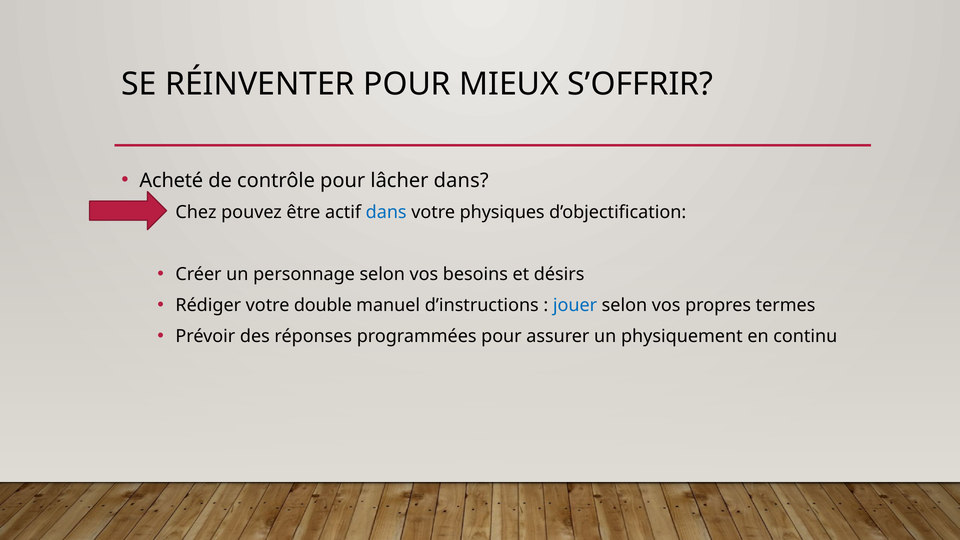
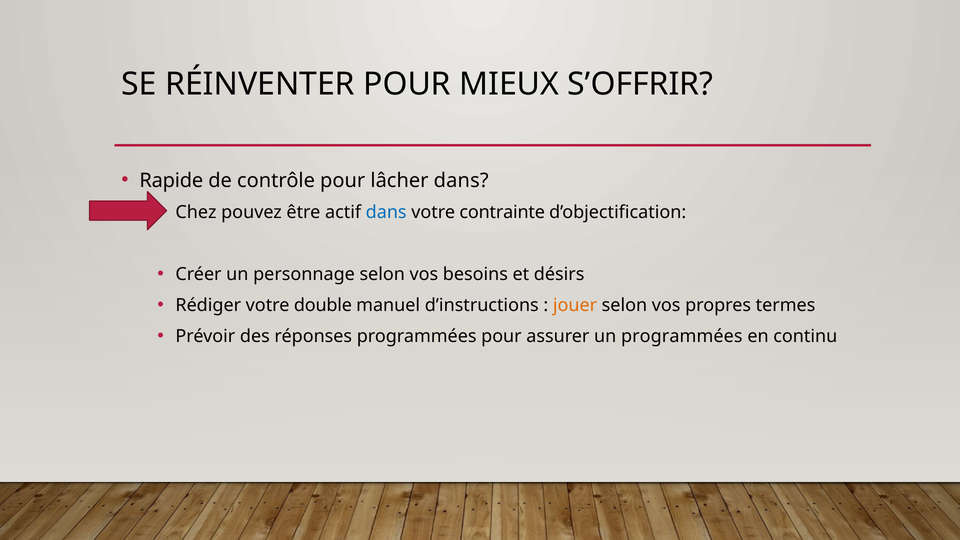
Acheté: Acheté -> Rapide
physiques: physiques -> contrainte
jouer colour: blue -> orange
un physiquement: physiquement -> programmées
